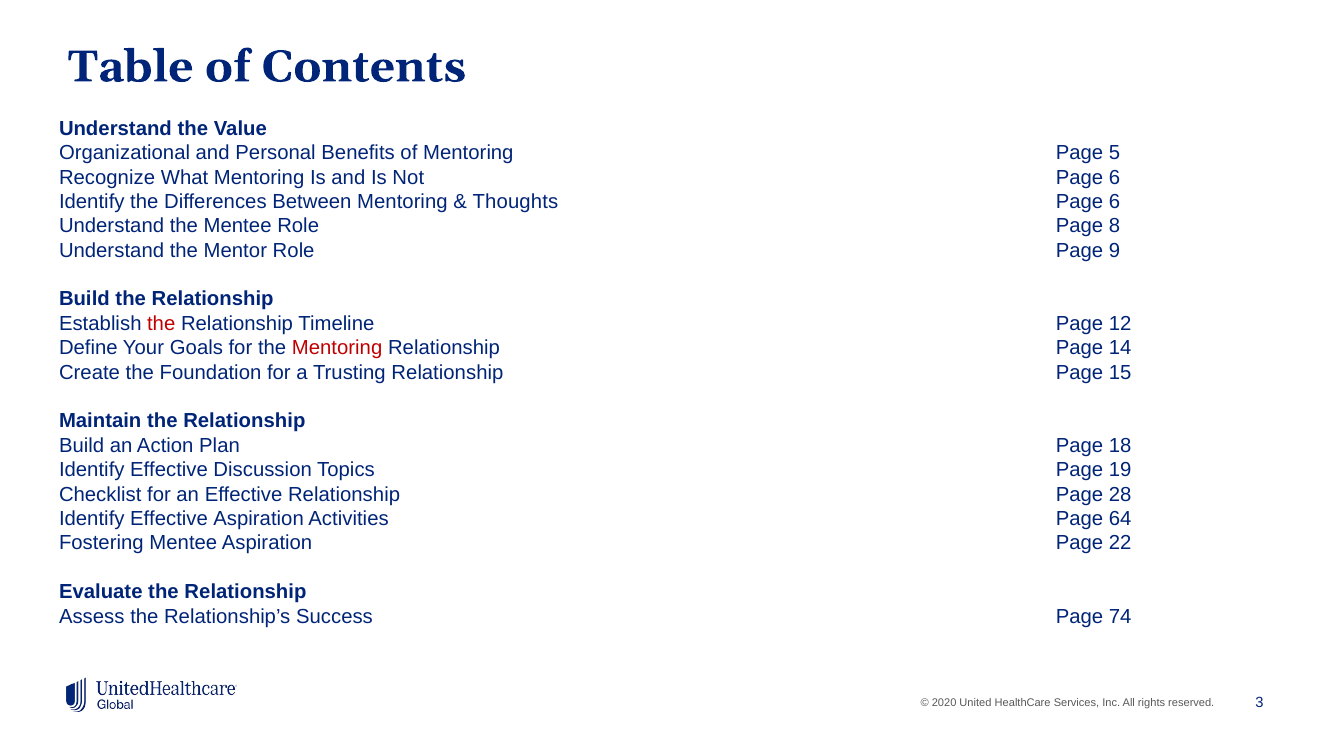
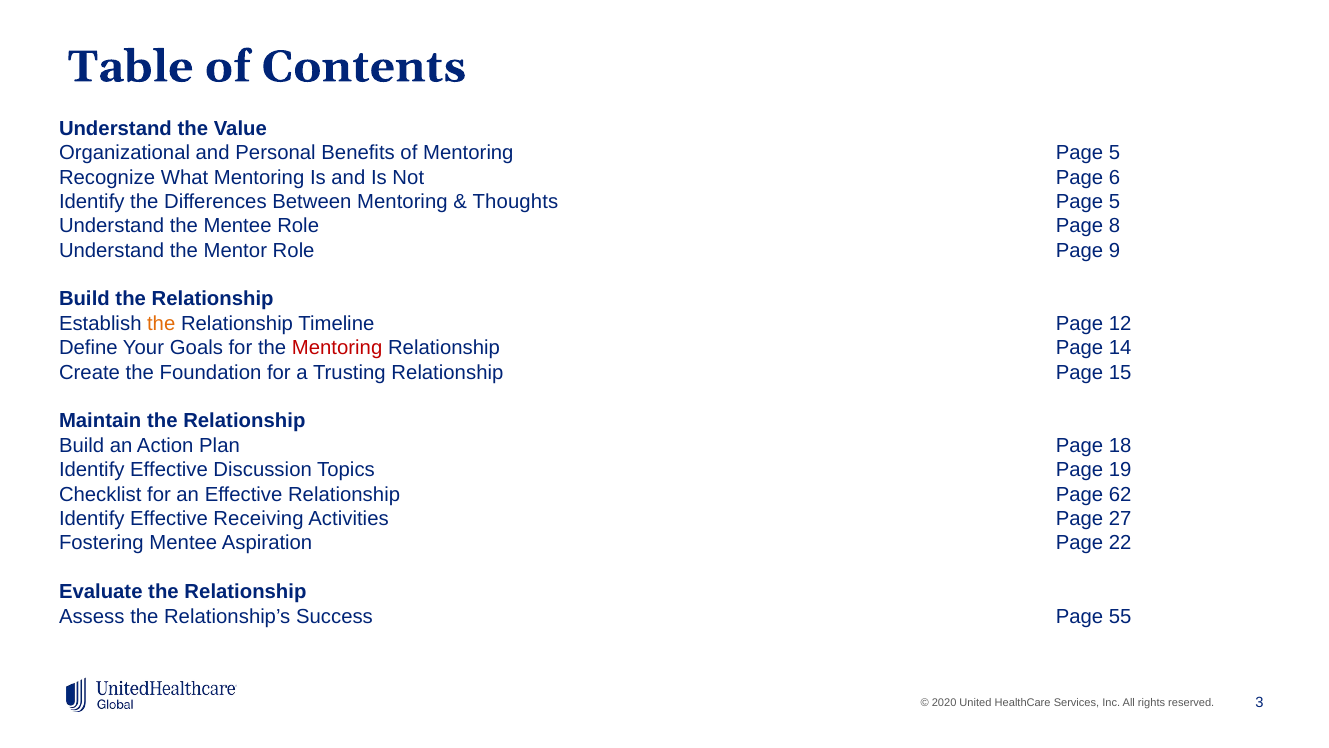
6 at (1114, 202): 6 -> 5
the at (161, 324) colour: red -> orange
28: 28 -> 62
Effective Aspiration: Aspiration -> Receiving
64: 64 -> 27
74: 74 -> 55
